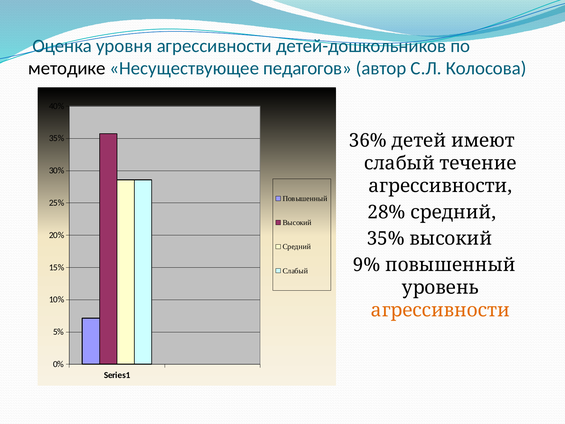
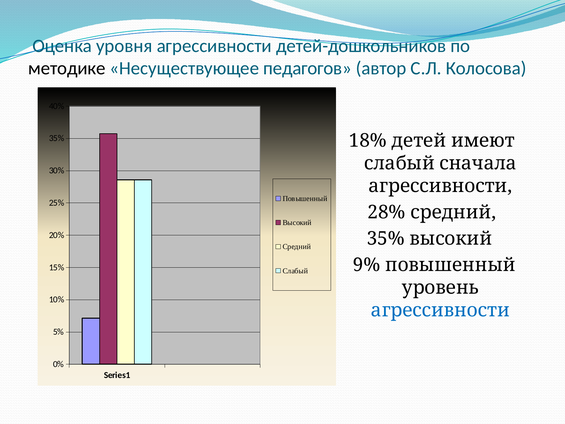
36%: 36% -> 18%
течение: течение -> сначала
агрессивности at (440, 310) colour: orange -> blue
